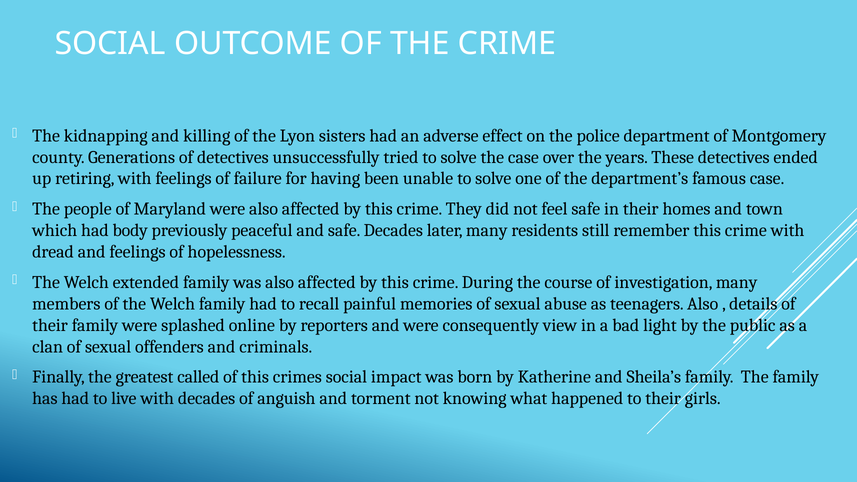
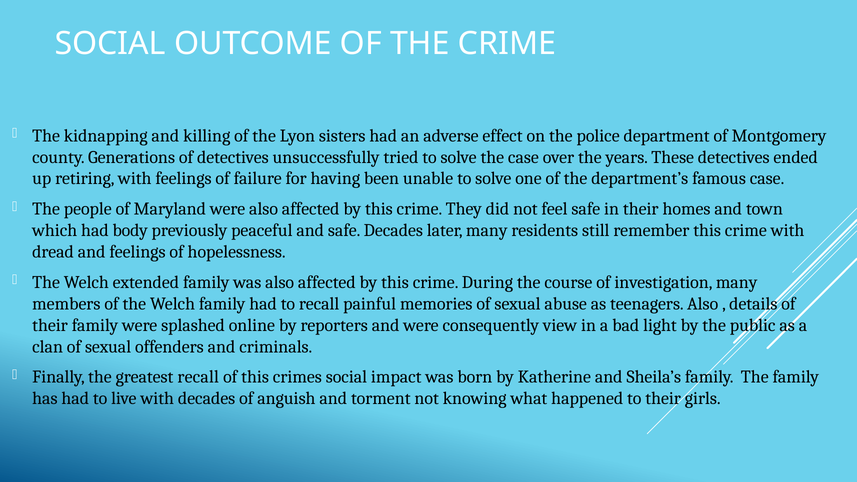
greatest called: called -> recall
